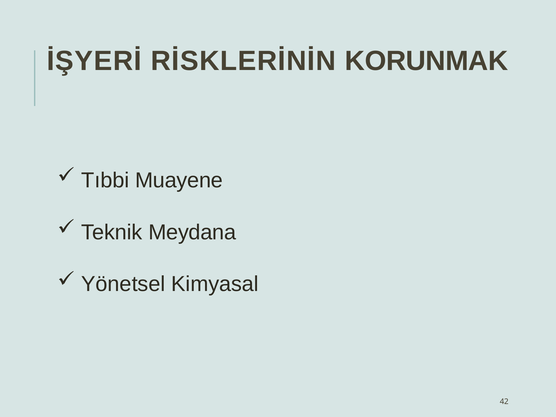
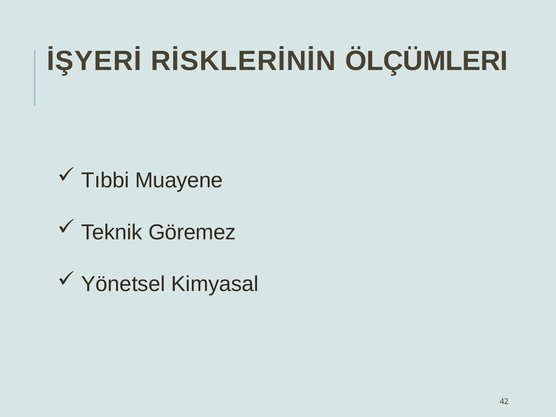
KORUNMAK: KORUNMAK -> ÖLÇÜMLERI
Meydana: Meydana -> Göremez
